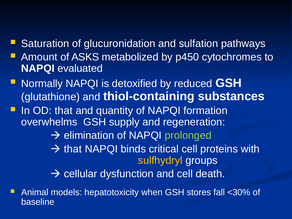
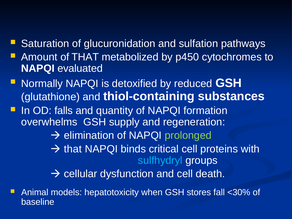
of ASKS: ASKS -> THAT
OD that: that -> falls
sulfhydryl colour: yellow -> light blue
